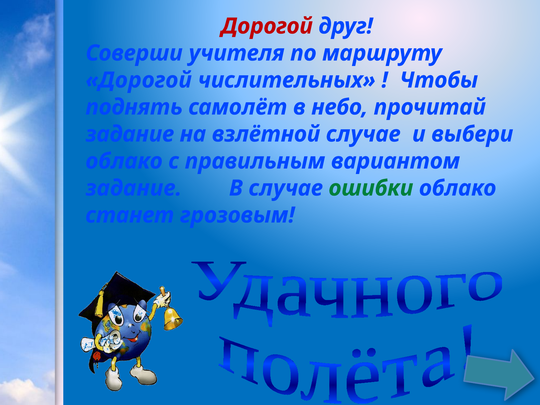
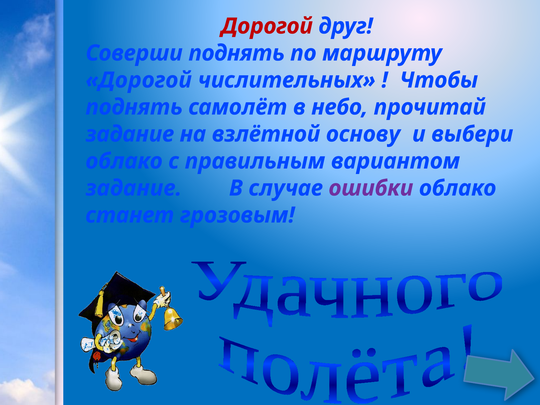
Соверши учителя: учителя -> поднять
взлётной случае: случае -> основу
ошибки colour: green -> purple
